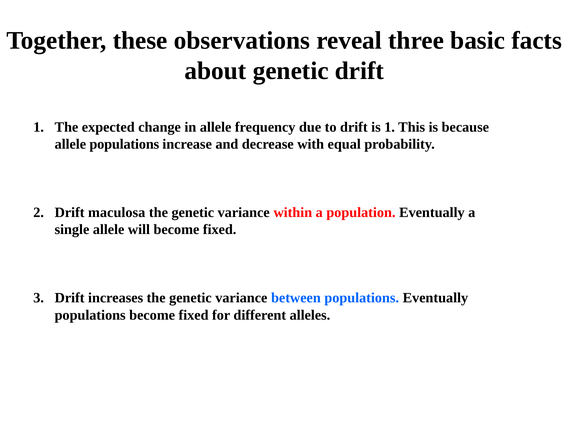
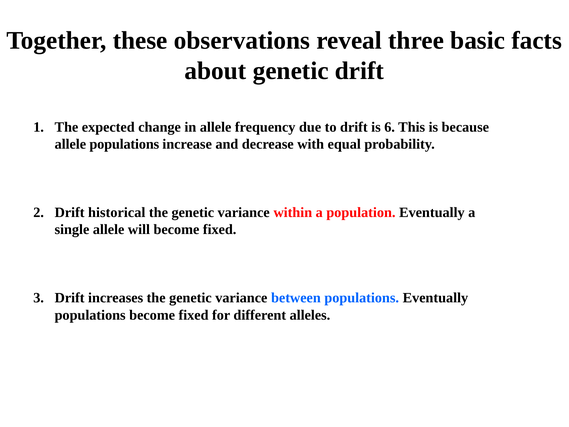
is 1: 1 -> 6
maculosa: maculosa -> historical
